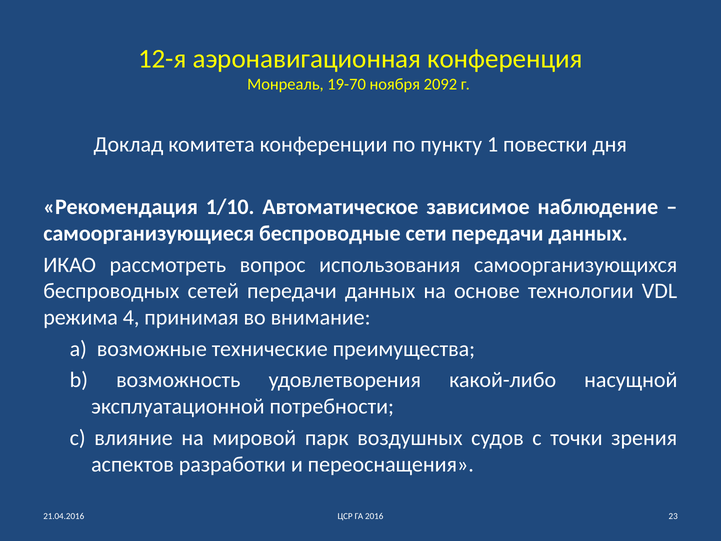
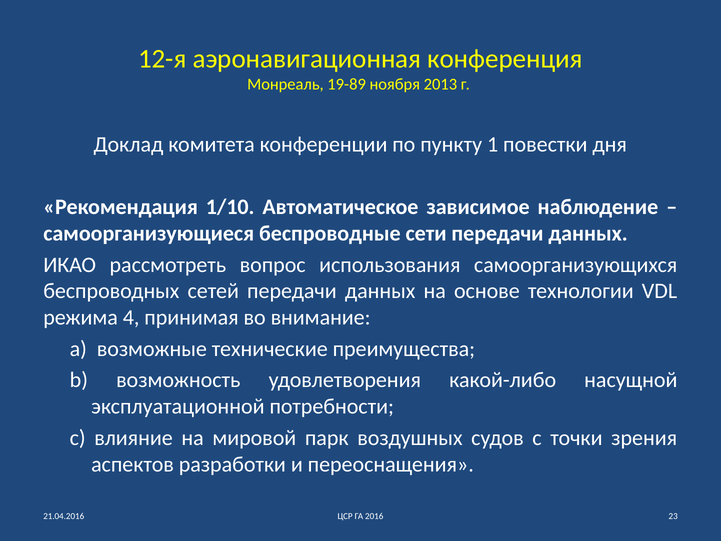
19-70: 19-70 -> 19-89
2092: 2092 -> 2013
